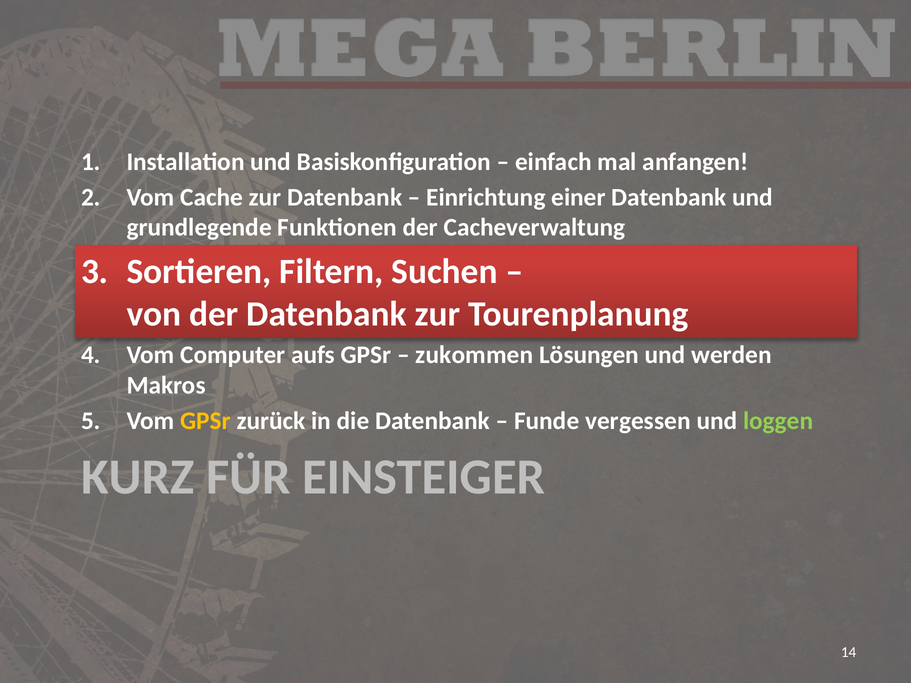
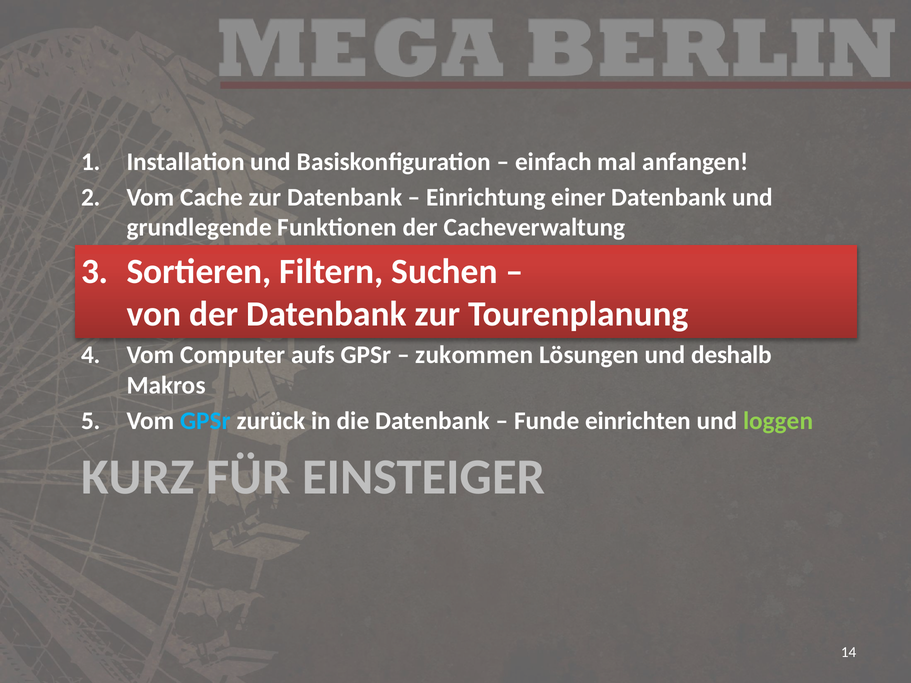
werden: werden -> deshalb
GPSr at (206, 421) colour: yellow -> light blue
vergessen: vergessen -> einrichten
